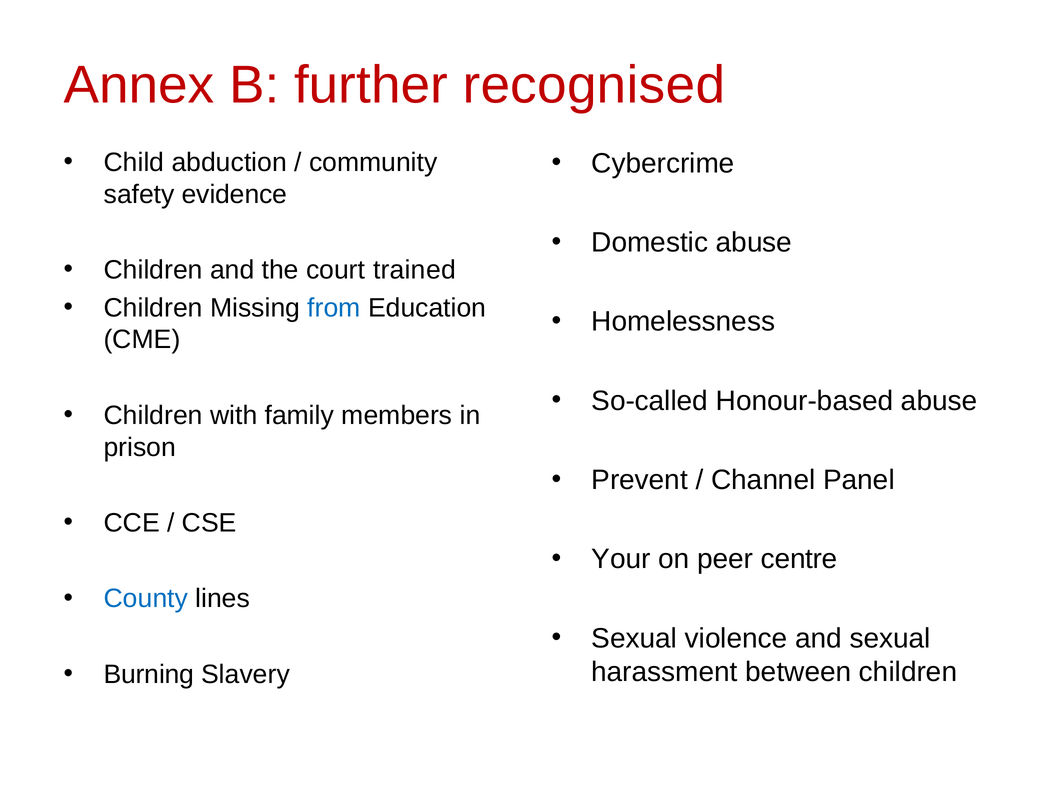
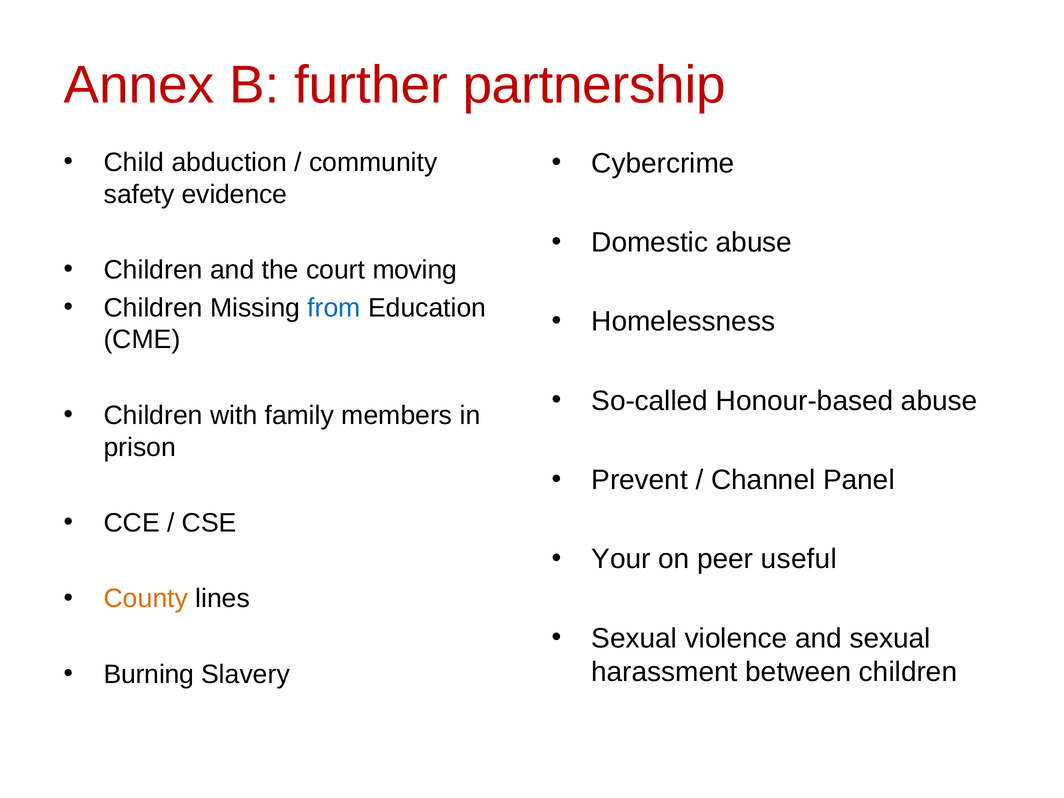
recognised: recognised -> partnership
trained: trained -> moving
centre: centre -> useful
County colour: blue -> orange
